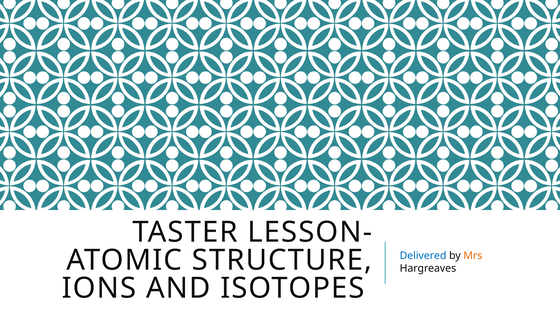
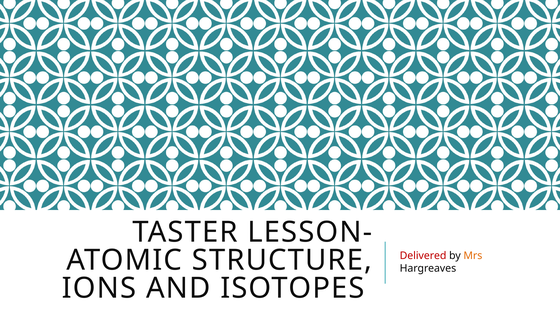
Delivered colour: blue -> red
